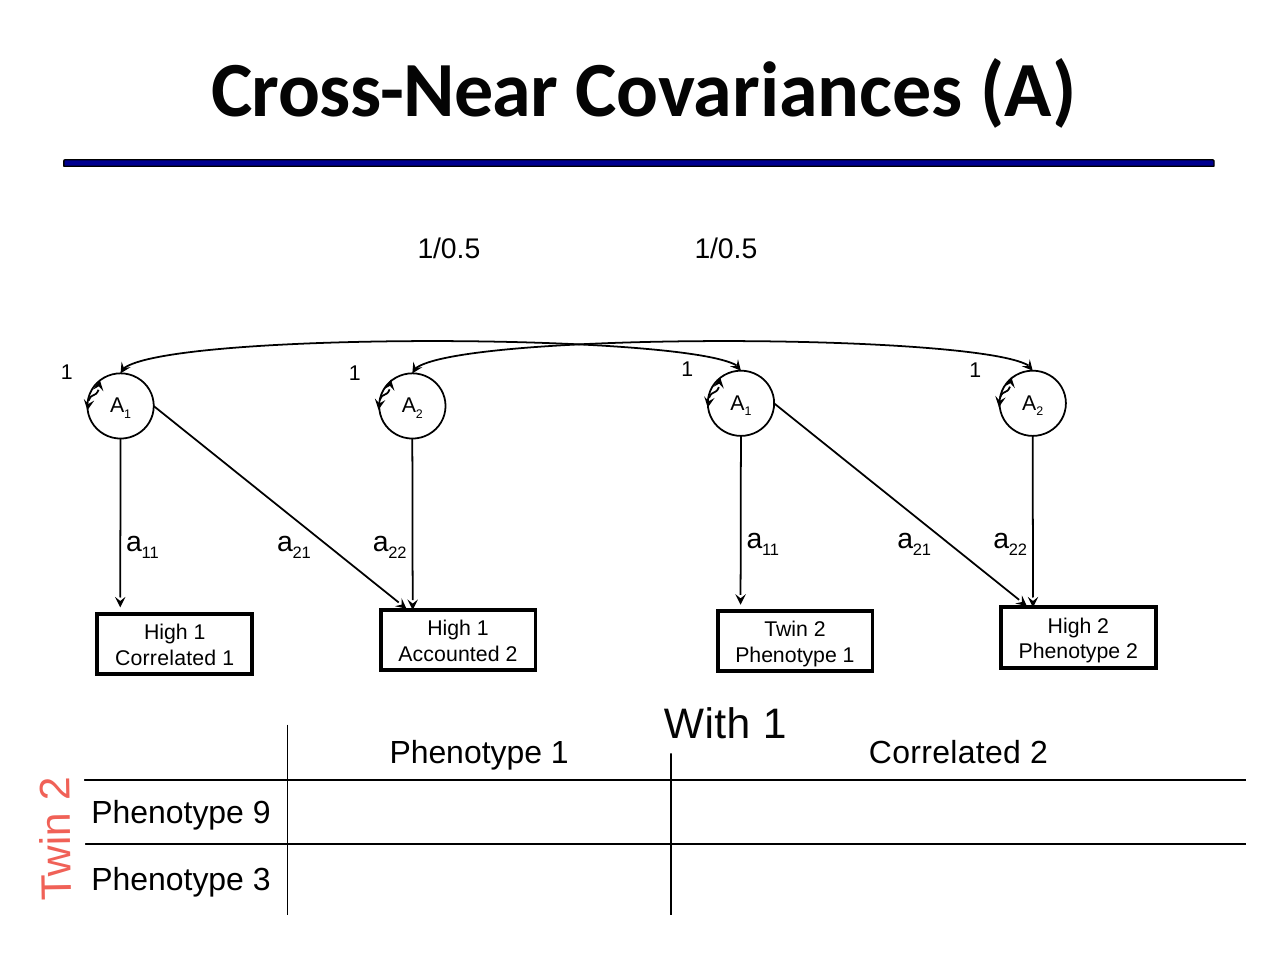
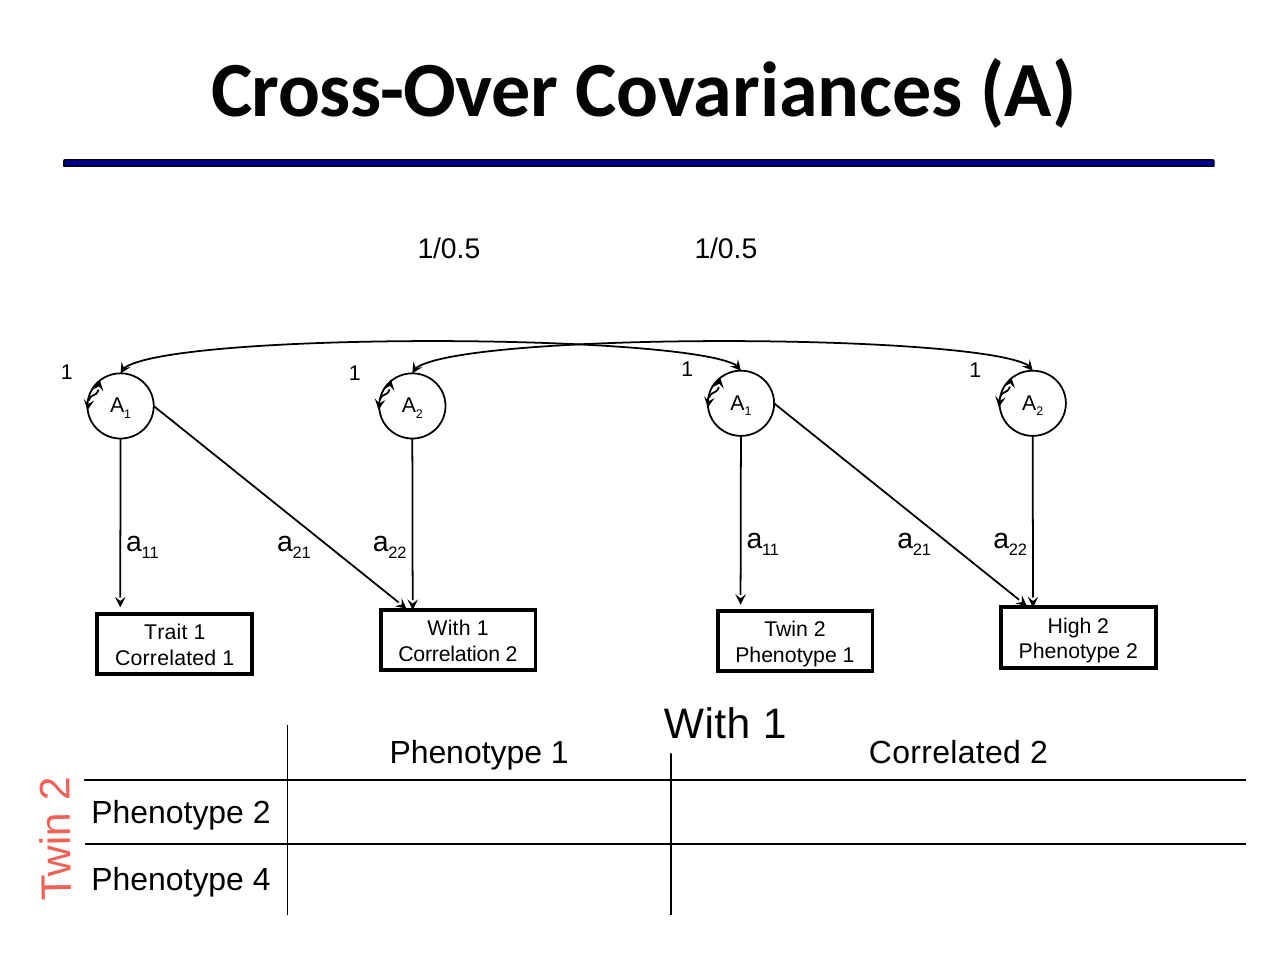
Cross-Near: Cross-Near -> Cross-Over
High at (449, 629): High -> With
High at (166, 632): High -> Trait
Accounted: Accounted -> Correlation
9 at (262, 812): 9 -> 2
3: 3 -> 4
